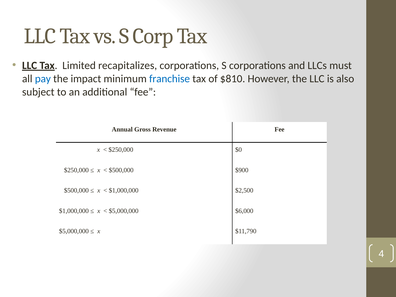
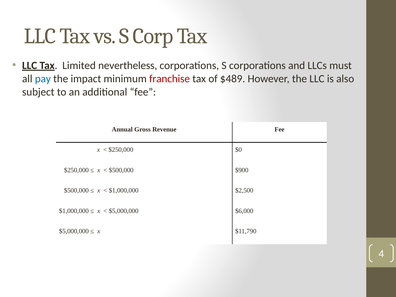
recapitalizes: recapitalizes -> nevertheless
franchise colour: blue -> red
$810: $810 -> $489
